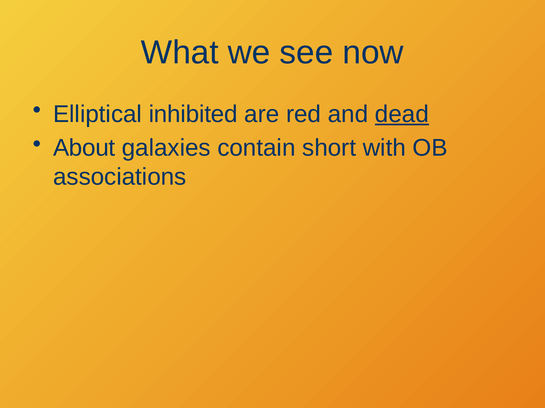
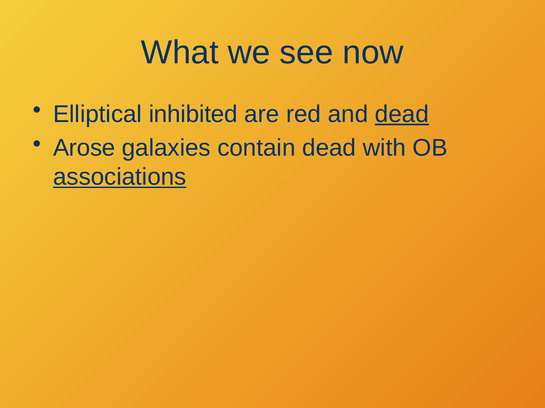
About: About -> Arose
contain short: short -> dead
associations underline: none -> present
